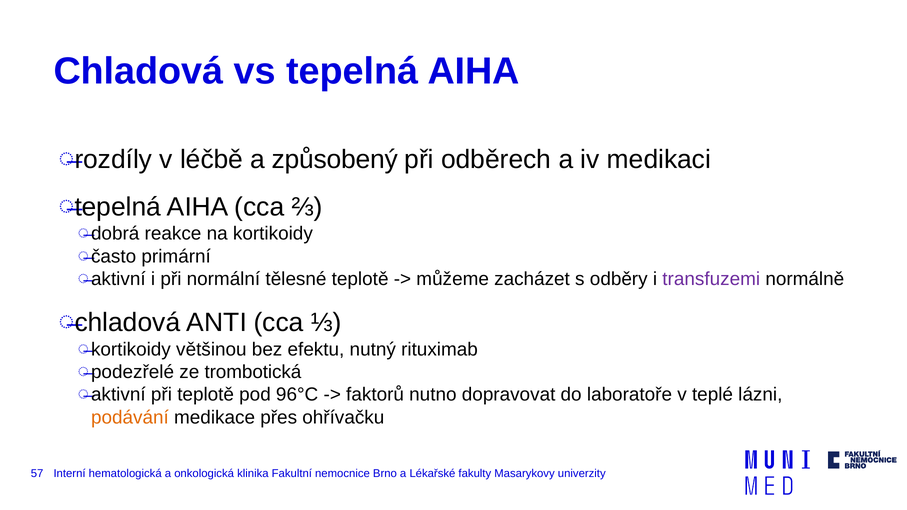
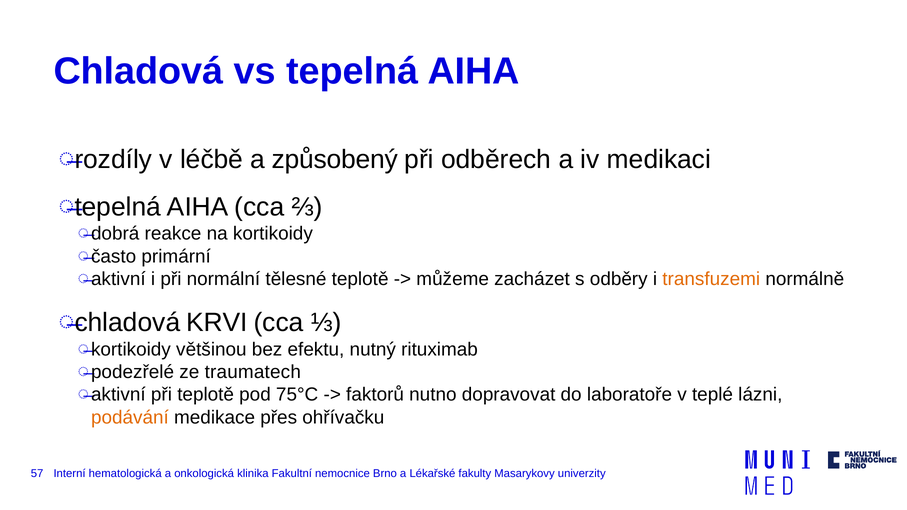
transfuzemi colour: purple -> orange
ANTI: ANTI -> KRVI
trombotická: trombotická -> traumatech
96°C: 96°C -> 75°C
